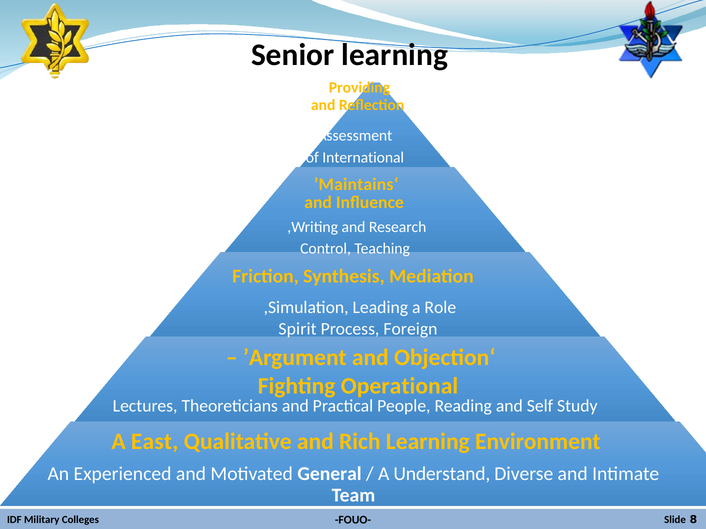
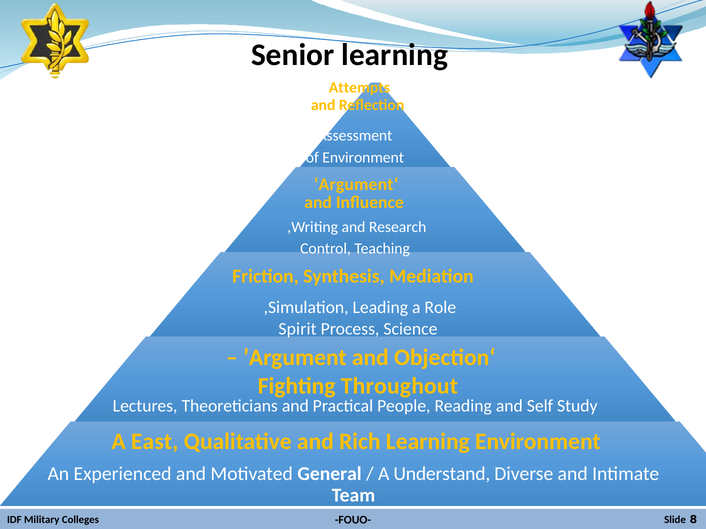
Providing: Providing -> Attempts
of International: International -> Environment
Maintains at (356, 185): Maintains -> Argument
Foreign: Foreign -> Science
Operational: Operational -> Throughout
